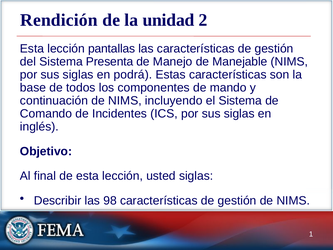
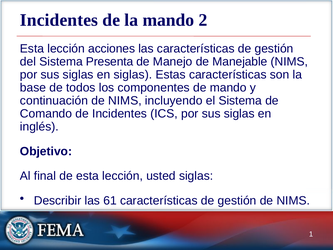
Rendición at (59, 20): Rendición -> Incidentes
la unidad: unidad -> mando
pantallas: pantallas -> acciones
en podrá: podrá -> siglas
98: 98 -> 61
